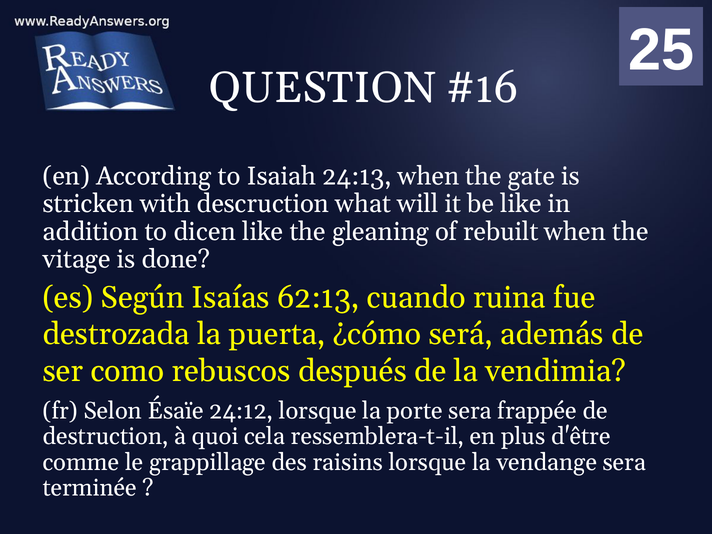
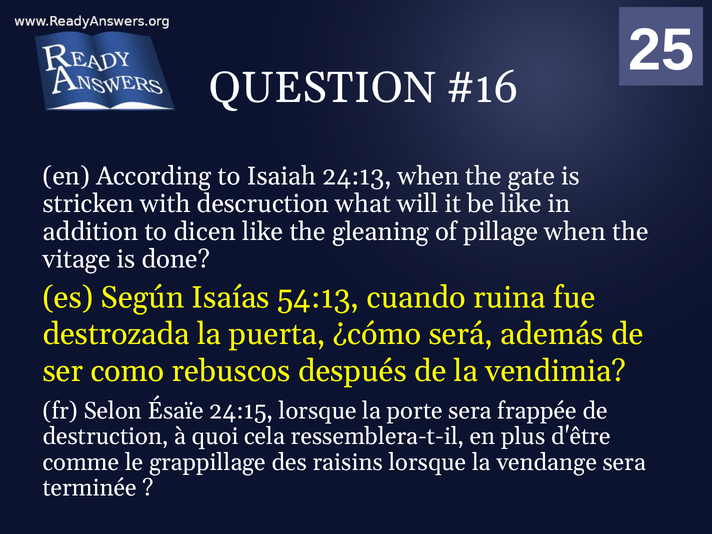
rebuilt: rebuilt -> pillage
62:13: 62:13 -> 54:13
24:12: 24:12 -> 24:15
